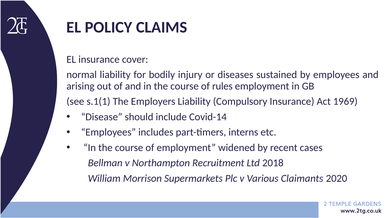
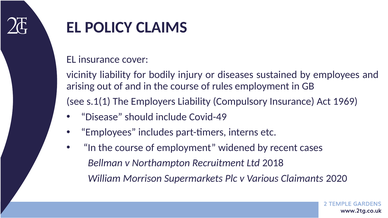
normal: normal -> vicinity
Covid-14: Covid-14 -> Covid-49
